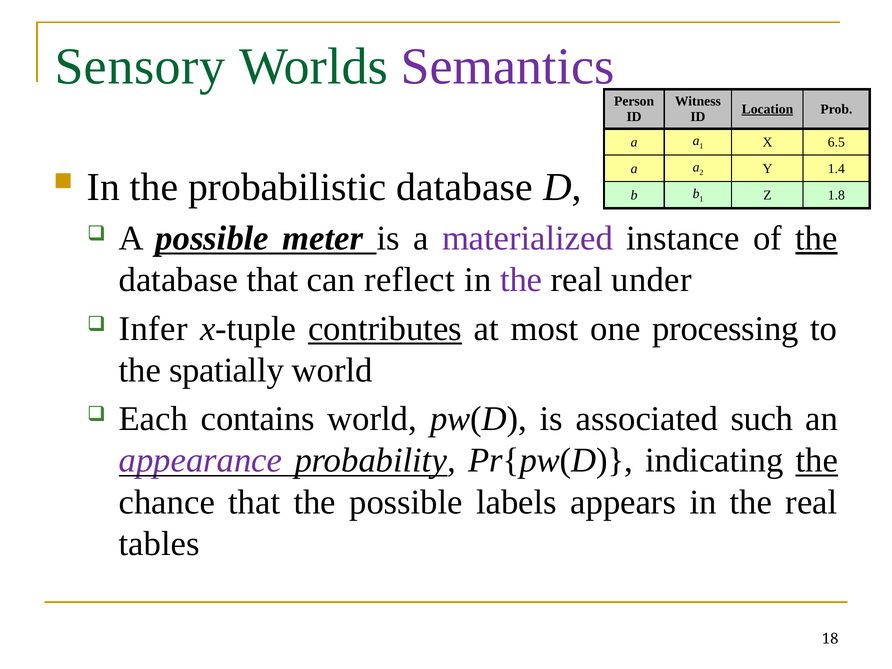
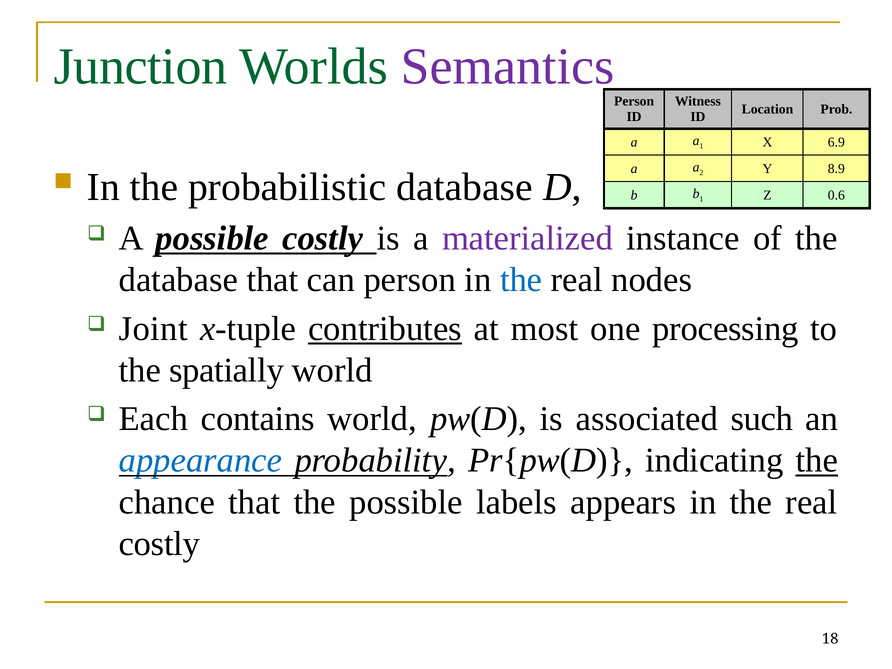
Sensory: Sensory -> Junction
Location underline: present -> none
6.5: 6.5 -> 6.9
1.4: 1.4 -> 8.9
1.8: 1.8 -> 0.6
possible meter: meter -> costly
the at (816, 238) underline: present -> none
can reflect: reflect -> person
the at (521, 280) colour: purple -> blue
under: under -> nodes
Infer: Infer -> Joint
appearance colour: purple -> blue
tables at (159, 544): tables -> costly
